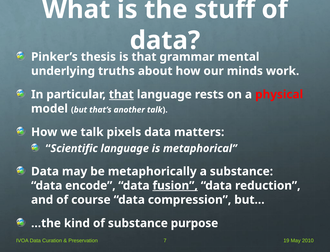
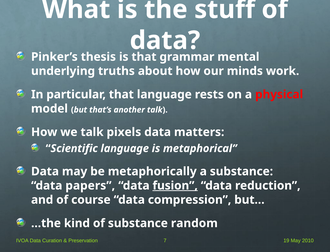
that at (121, 94) underline: present -> none
encode: encode -> papers
purpose: purpose -> random
